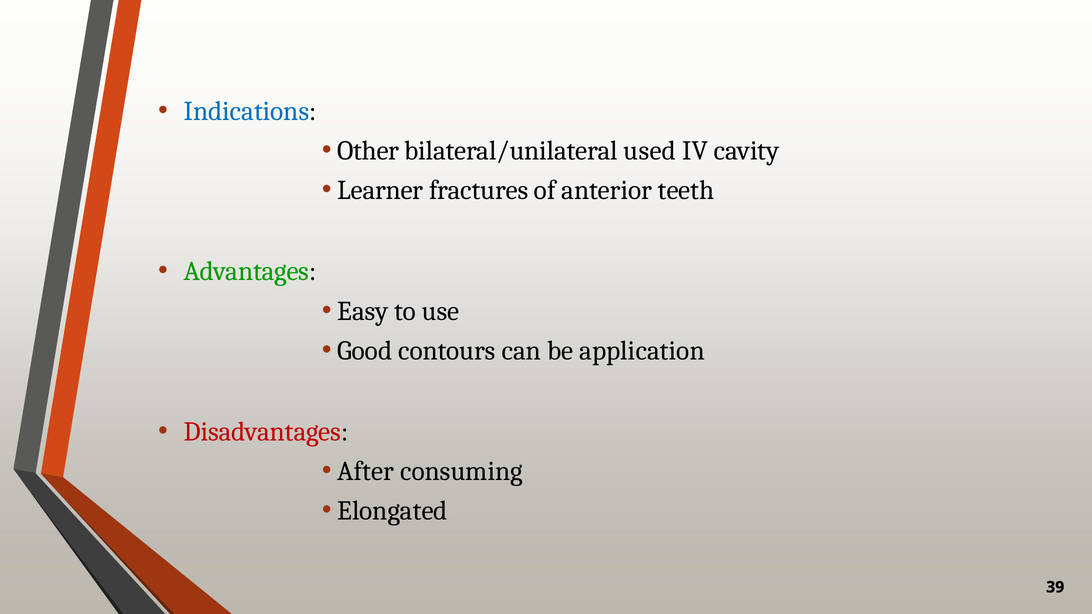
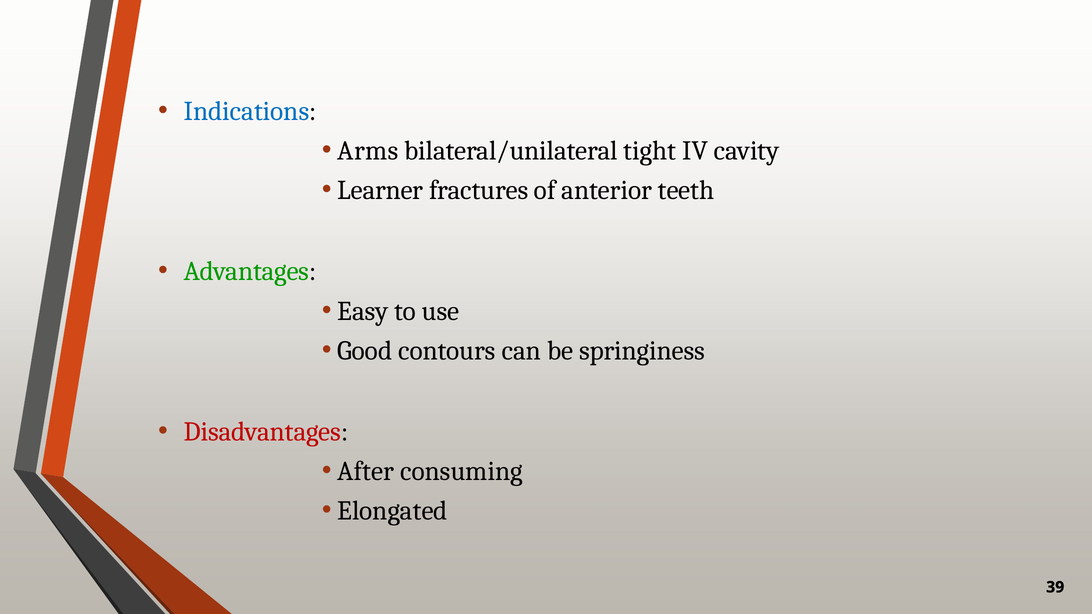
Other: Other -> Arms
used: used -> tight
application: application -> springiness
